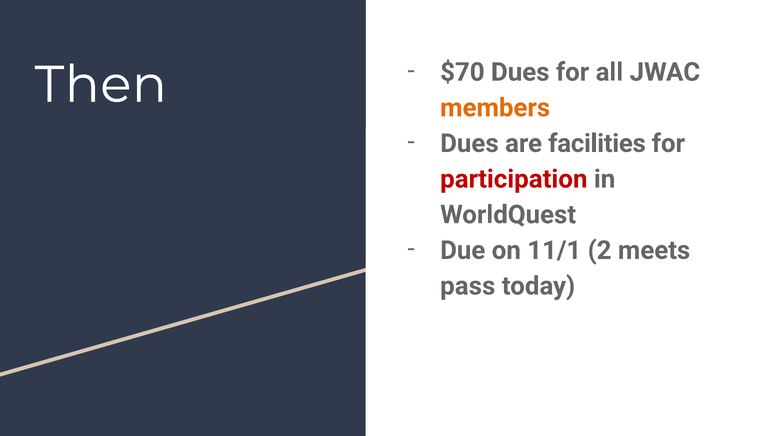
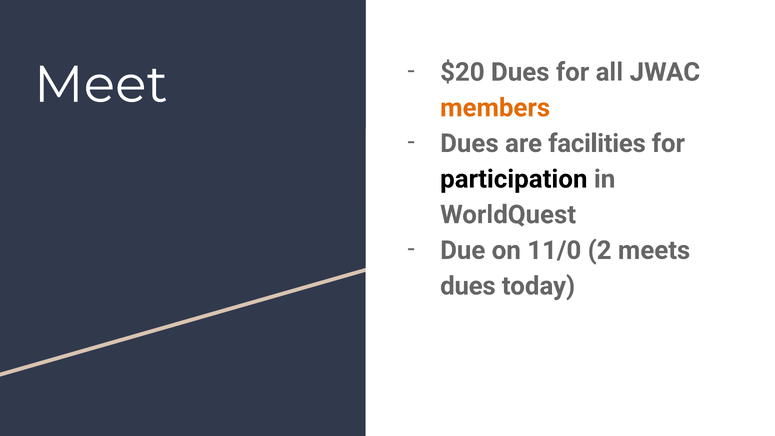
$70: $70 -> $20
Then: Then -> Meet
participation colour: red -> black
11/1: 11/1 -> 11/0
pass at (468, 286): pass -> dues
